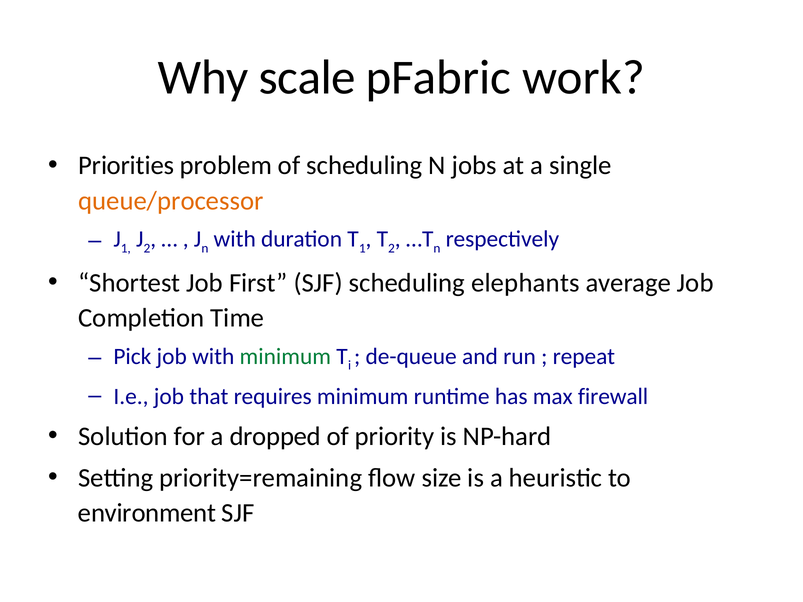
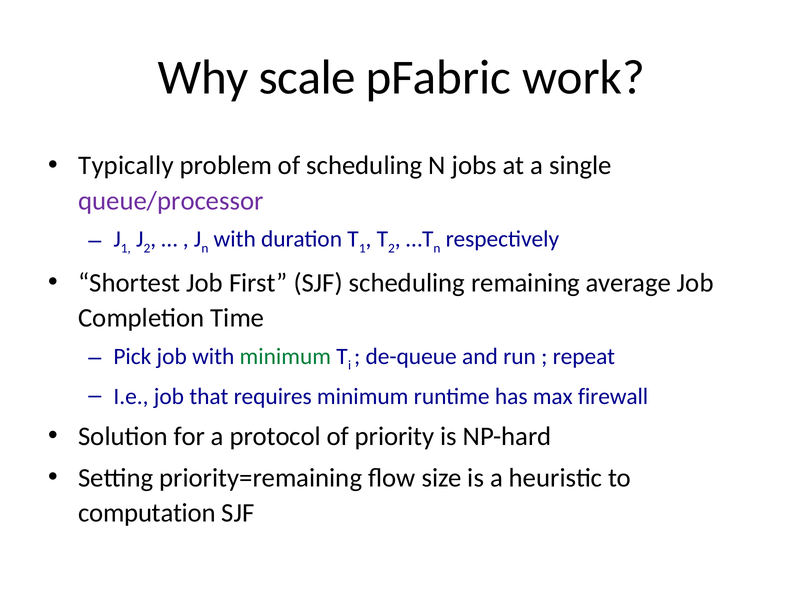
Priorities: Priorities -> Typically
queue/processor colour: orange -> purple
elephants: elephants -> remaining
dropped: dropped -> protocol
environment: environment -> computation
